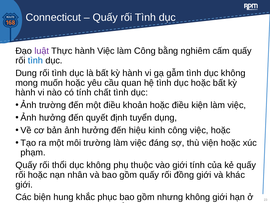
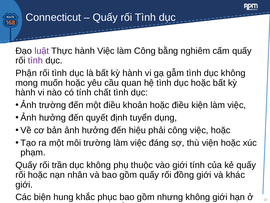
tình at (35, 60) colour: blue -> purple
Dung: Dung -> Phận
kinh: kinh -> phải
thổi: thổi -> trần
